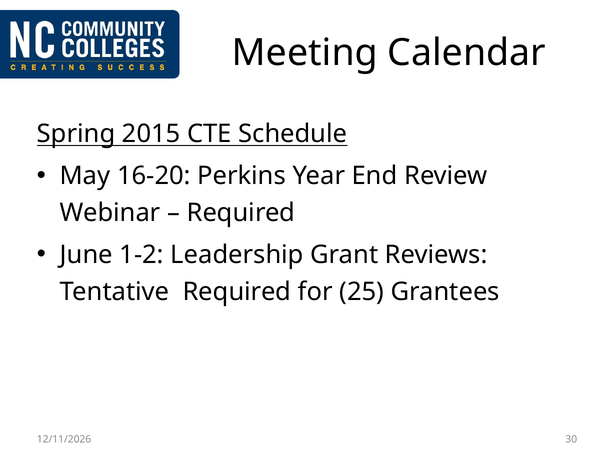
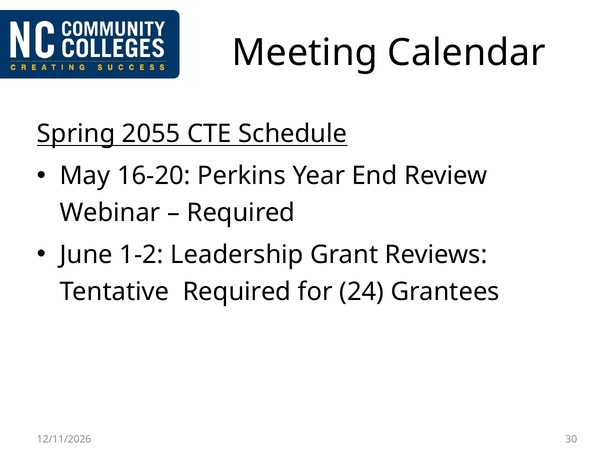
2015: 2015 -> 2055
25: 25 -> 24
